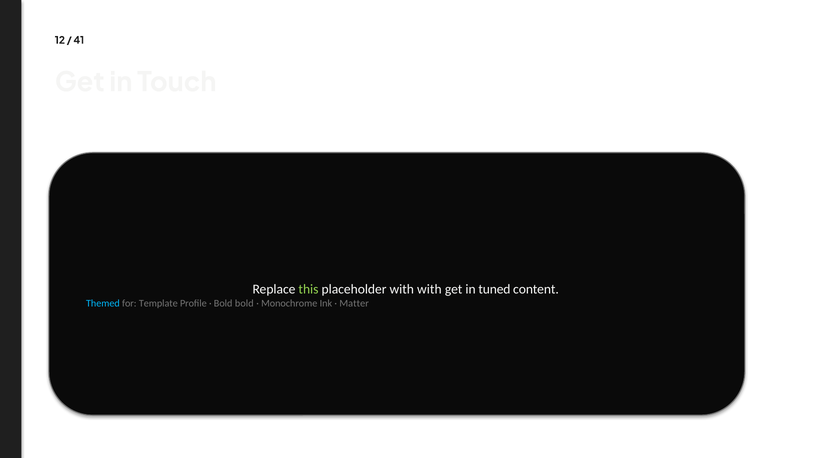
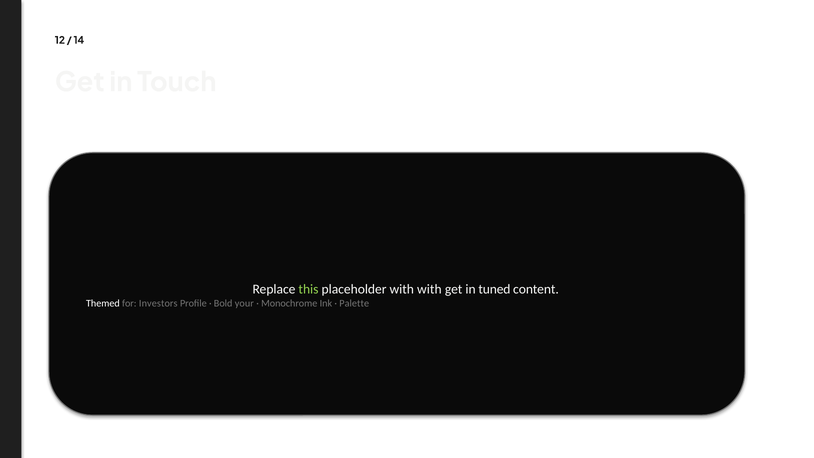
41: 41 -> 14
Themed colour: light blue -> white
Template: Template -> Investors
Bold bold: bold -> your
Matter: Matter -> Palette
